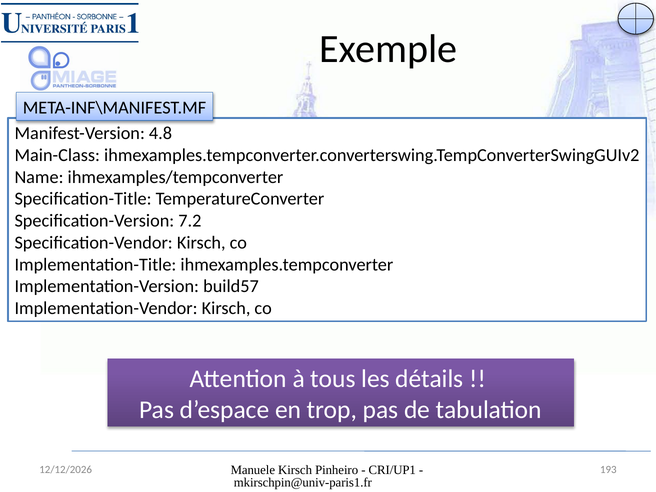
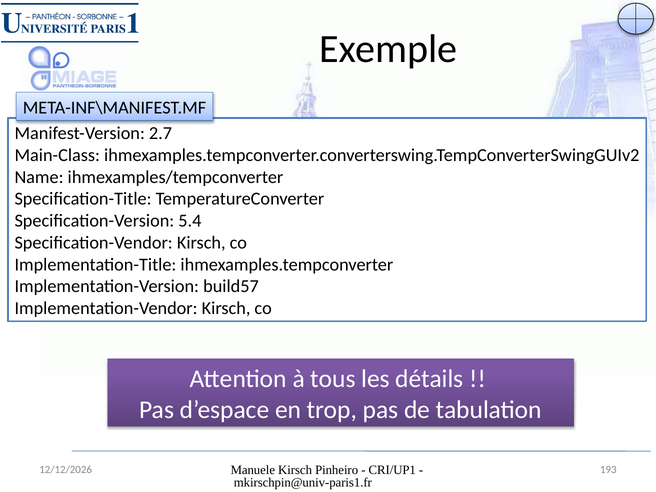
4.8: 4.8 -> 2.7
7.2: 7.2 -> 5.4
